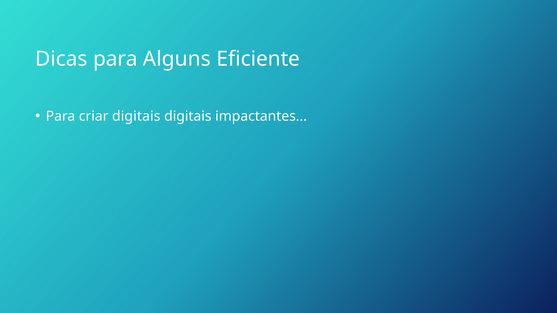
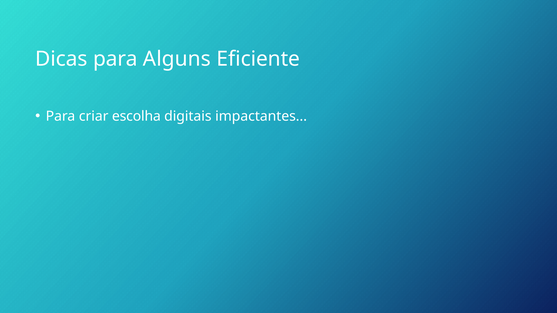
criar digitais: digitais -> escolha
